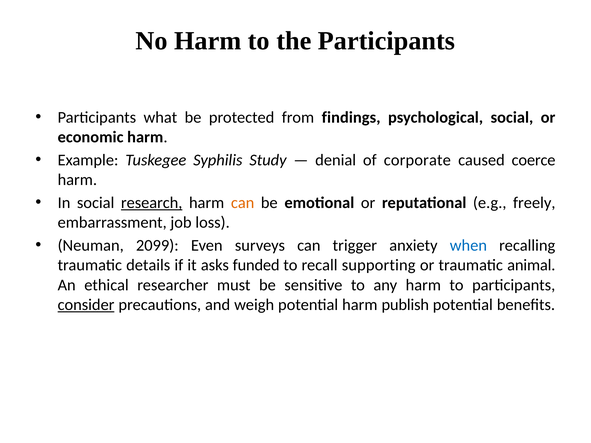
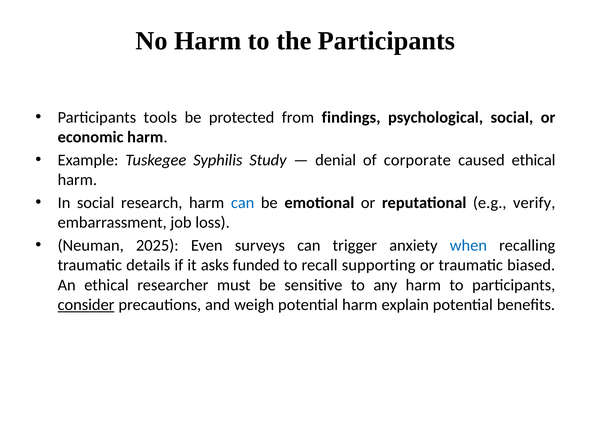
what: what -> tools
caused coerce: coerce -> ethical
research underline: present -> none
can at (243, 203) colour: orange -> blue
freely: freely -> verify
2099: 2099 -> 2025
animal: animal -> biased
publish: publish -> explain
